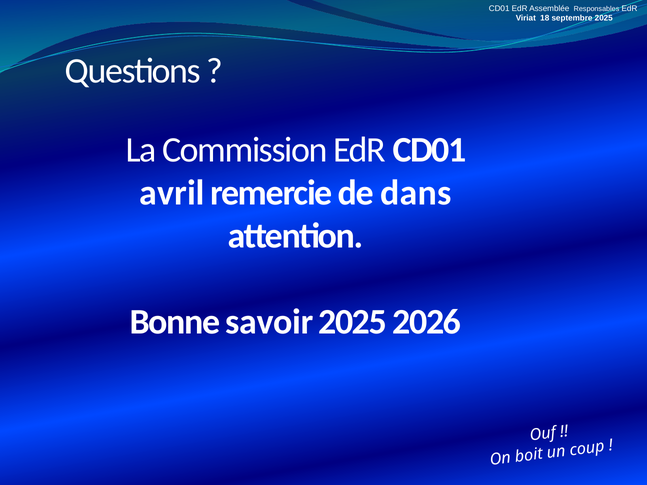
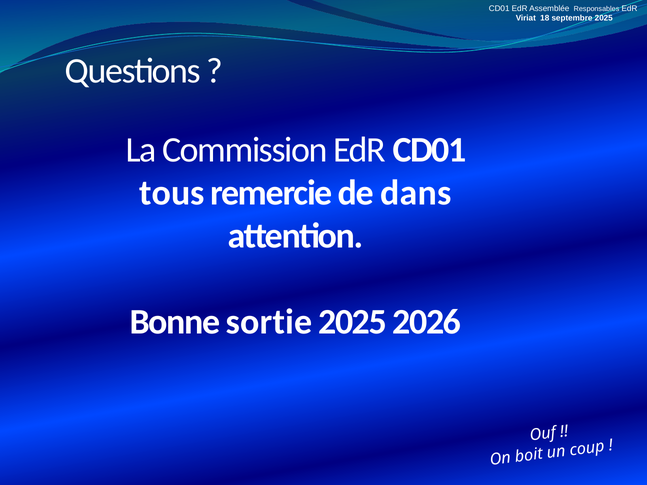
avril: avril -> tous
savoir: savoir -> sortie
